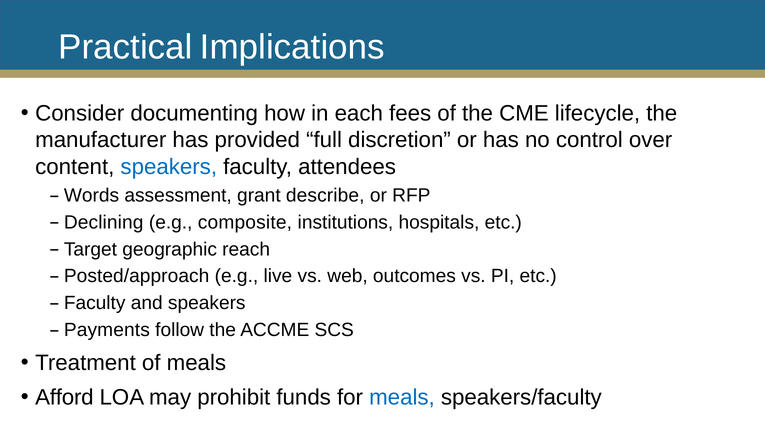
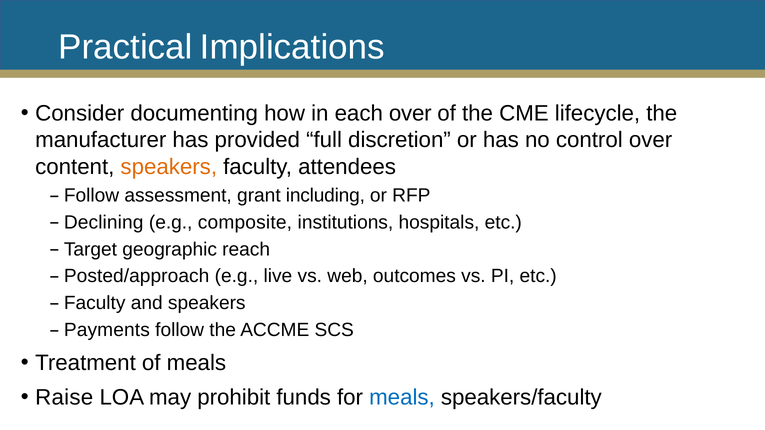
each fees: fees -> over
speakers at (169, 167) colour: blue -> orange
Words at (92, 196): Words -> Follow
describe: describe -> including
Afford: Afford -> Raise
